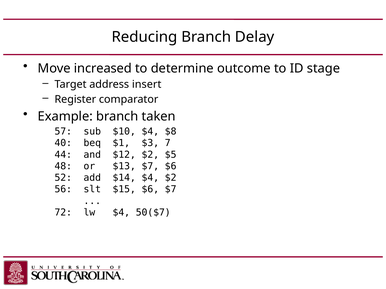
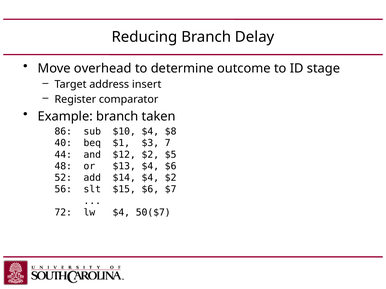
increased: increased -> overhead
57: 57 -> 86
$13 $7: $7 -> $4
